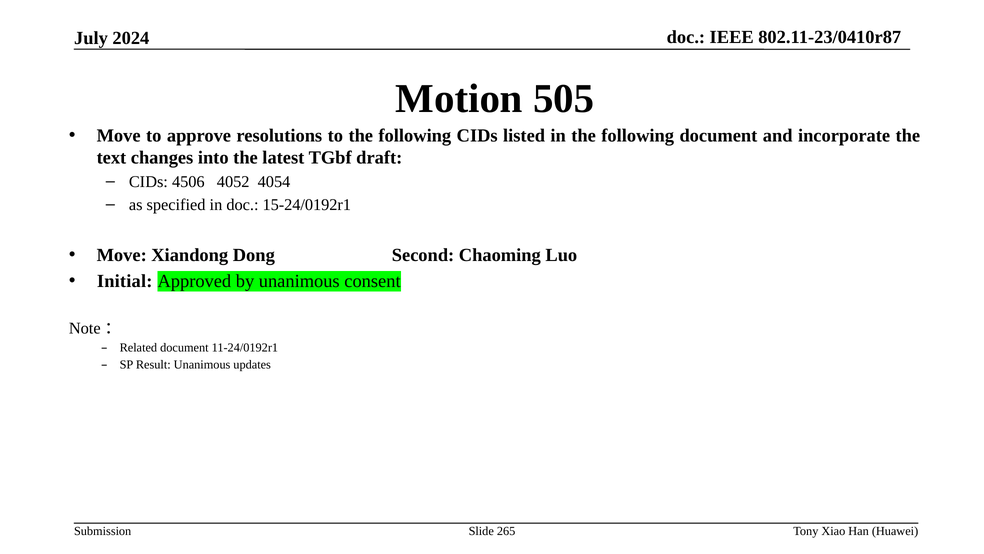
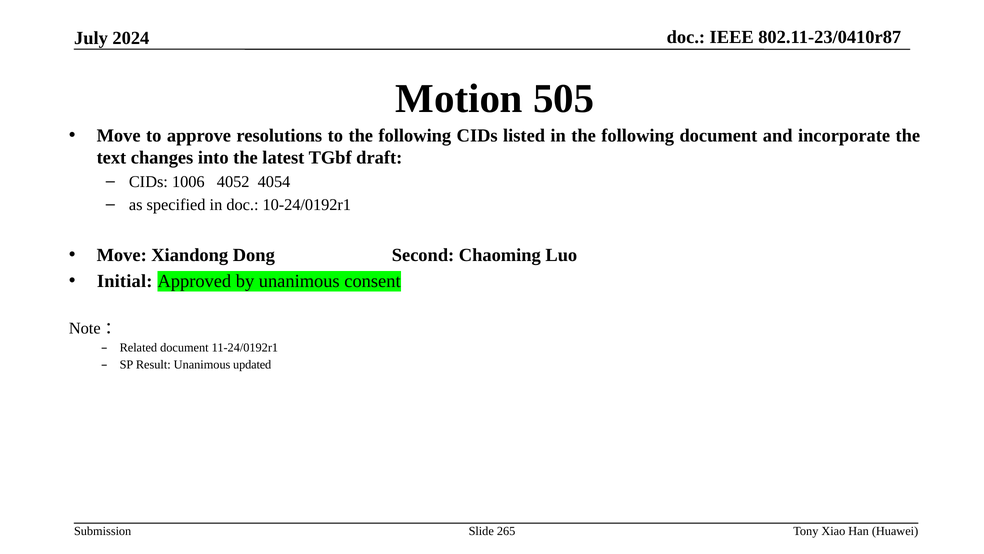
4506: 4506 -> 1006
15-24/0192r1: 15-24/0192r1 -> 10-24/0192r1
updates: updates -> updated
